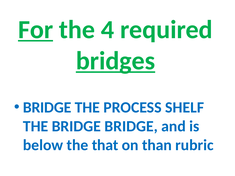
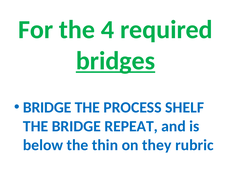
For underline: present -> none
BRIDGE BRIDGE: BRIDGE -> REPEAT
that: that -> thin
than: than -> they
